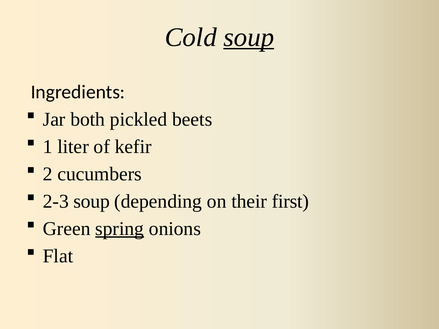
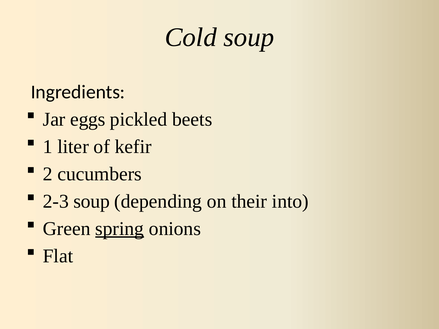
soup at (249, 37) underline: present -> none
both: both -> eggs
first: first -> into
